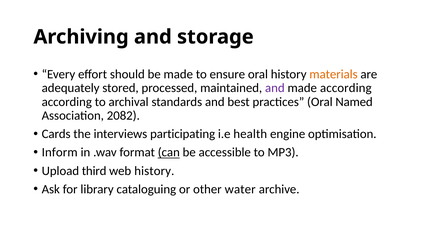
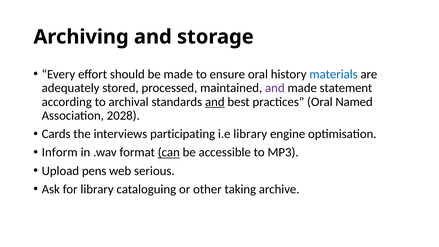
materials colour: orange -> blue
made according: according -> statement
and at (215, 102) underline: none -> present
2082: 2082 -> 2028
i.e health: health -> library
third: third -> pens
web history: history -> serious
water: water -> taking
